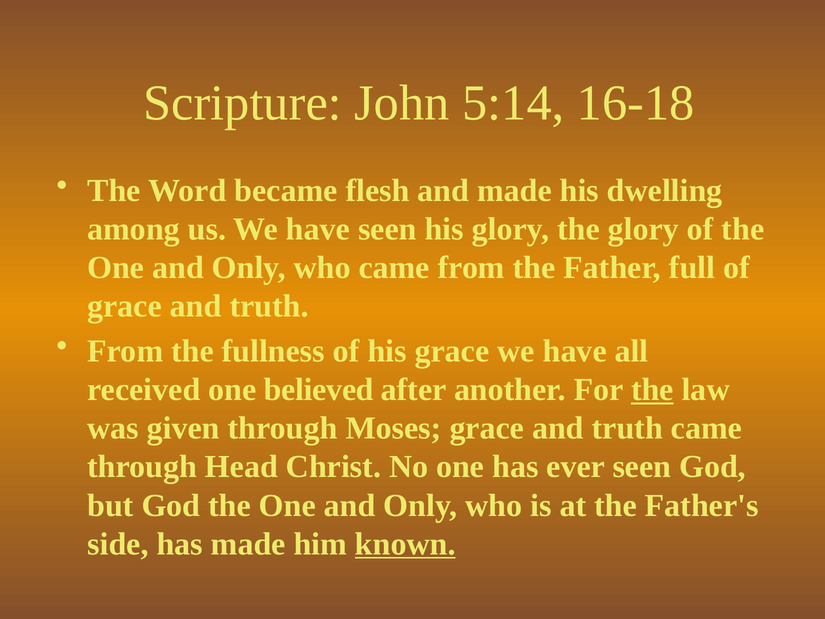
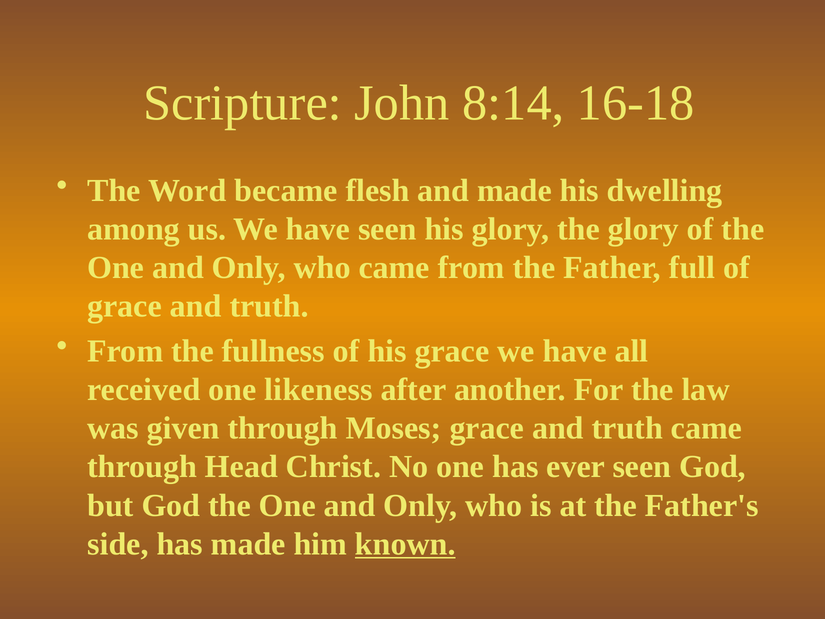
5:14: 5:14 -> 8:14
believed: believed -> likeness
the at (652, 390) underline: present -> none
